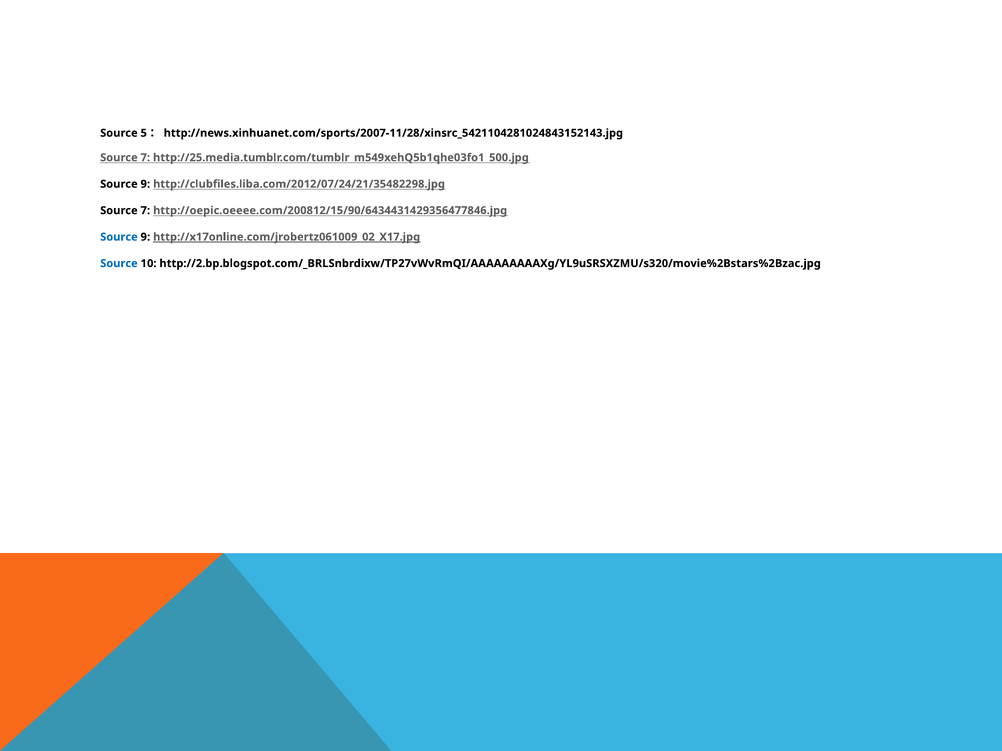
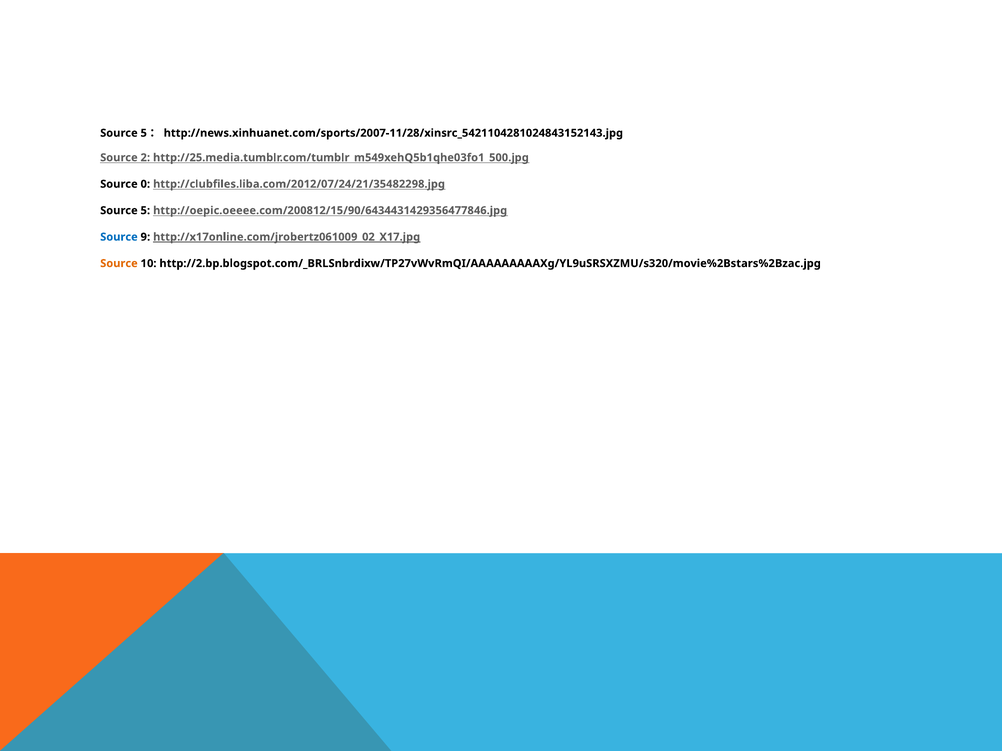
7 at (145, 158): 7 -> 2
9 at (145, 184): 9 -> 0
7 at (145, 211): 7 -> 5
Source at (119, 264) colour: blue -> orange
